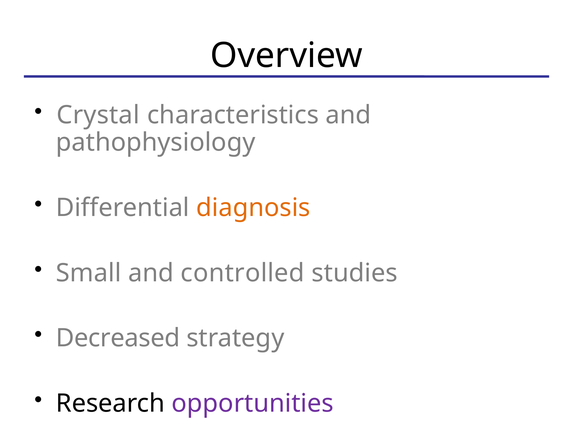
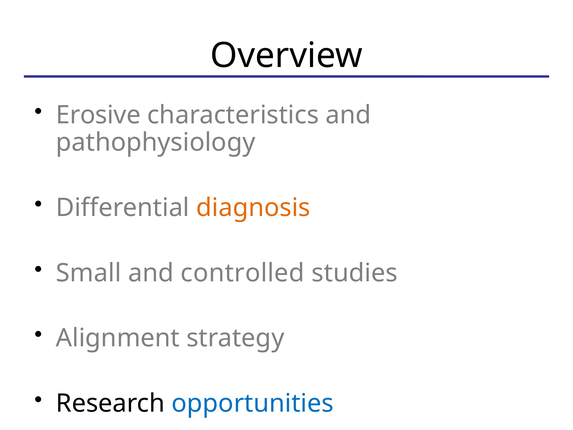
Crystal: Crystal -> Erosive
Decreased: Decreased -> Alignment
opportunities colour: purple -> blue
